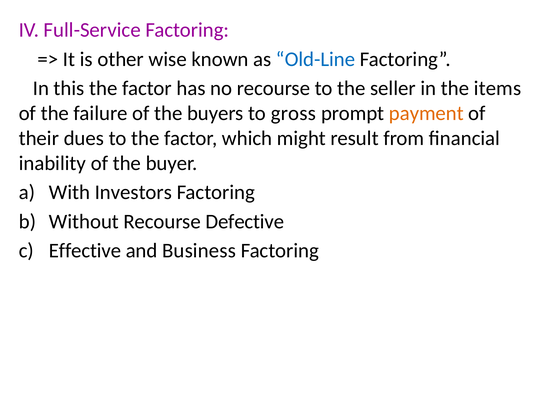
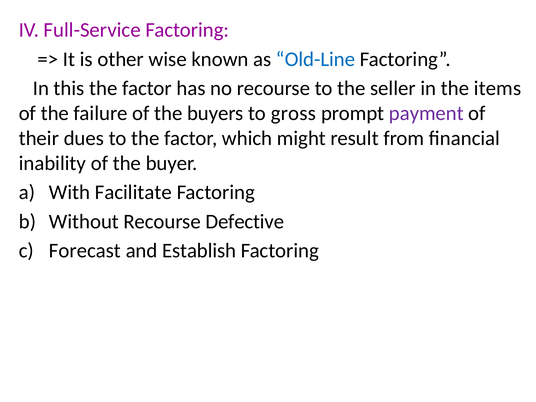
payment colour: orange -> purple
Investors: Investors -> Facilitate
Effective: Effective -> Forecast
Business: Business -> Establish
